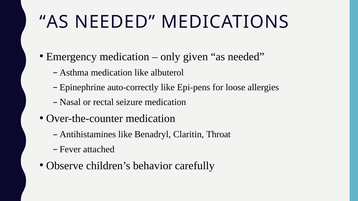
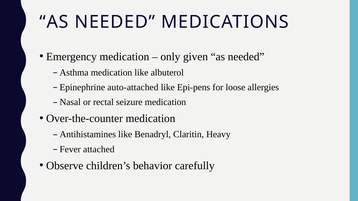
auto-correctly: auto-correctly -> auto-attached
Throat: Throat -> Heavy
